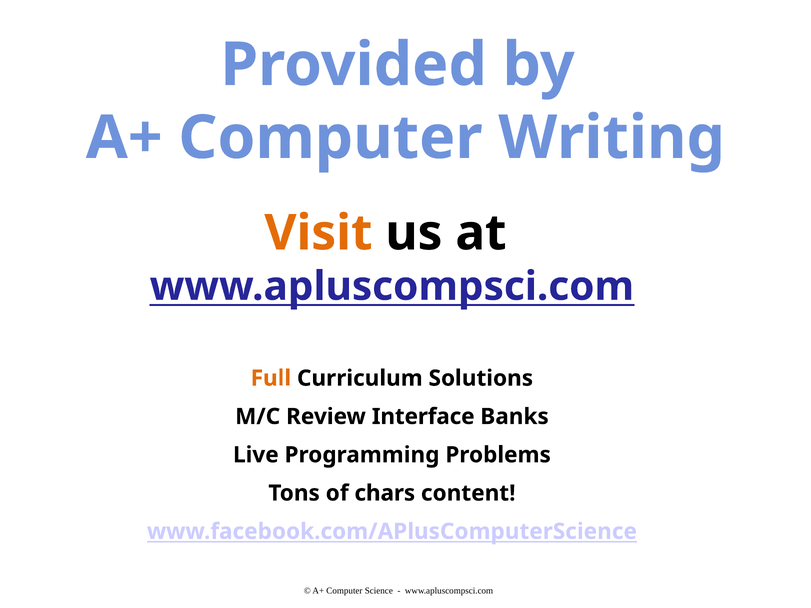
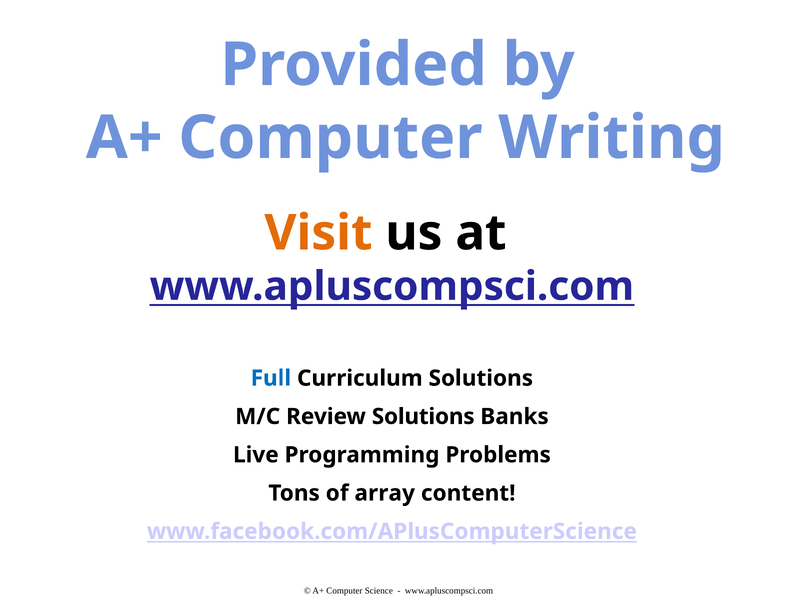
Full colour: orange -> blue
Review Interface: Interface -> Solutions
chars: chars -> array
